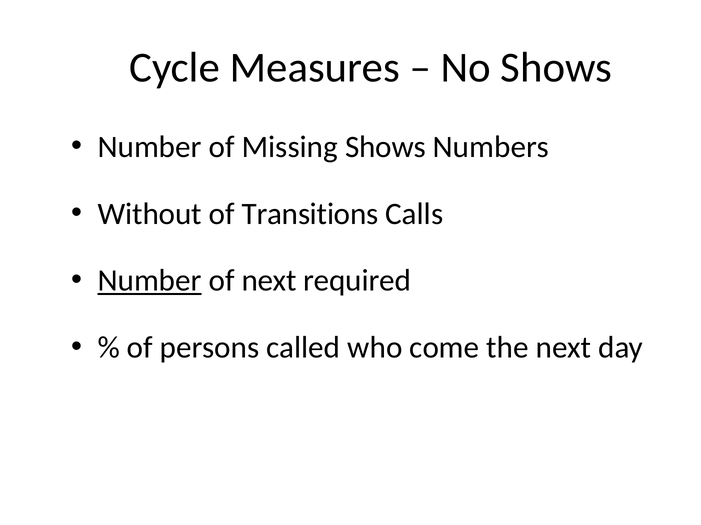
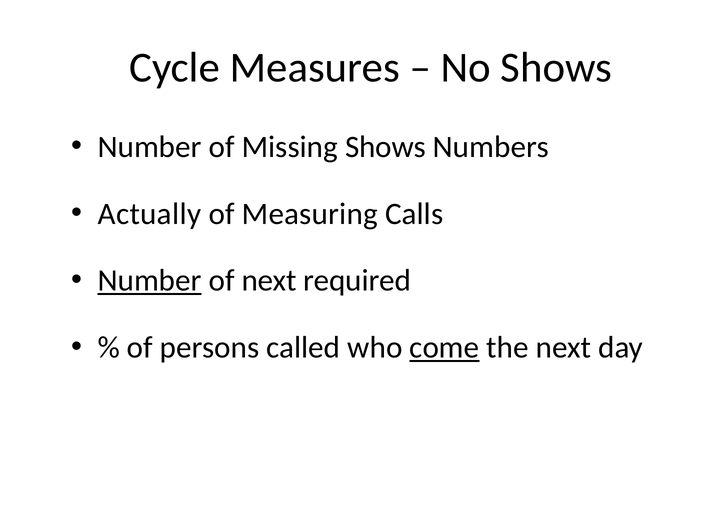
Without: Without -> Actually
Transitions: Transitions -> Measuring
come underline: none -> present
